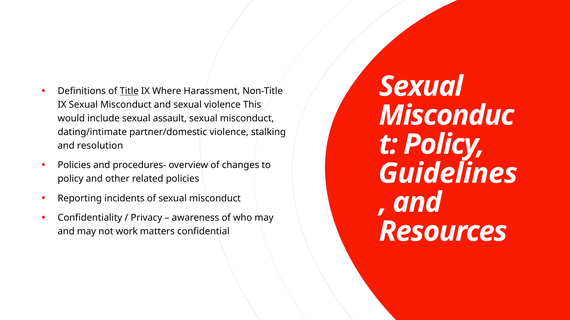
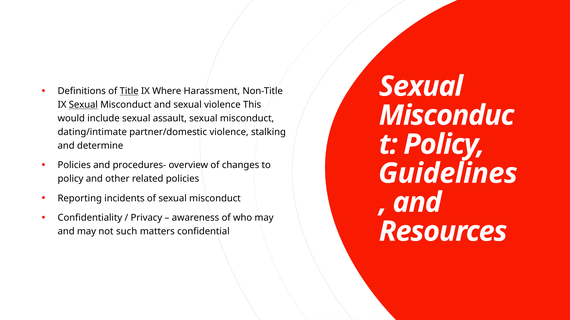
Sexual at (83, 105) underline: none -> present
resolution: resolution -> determine
work: work -> such
